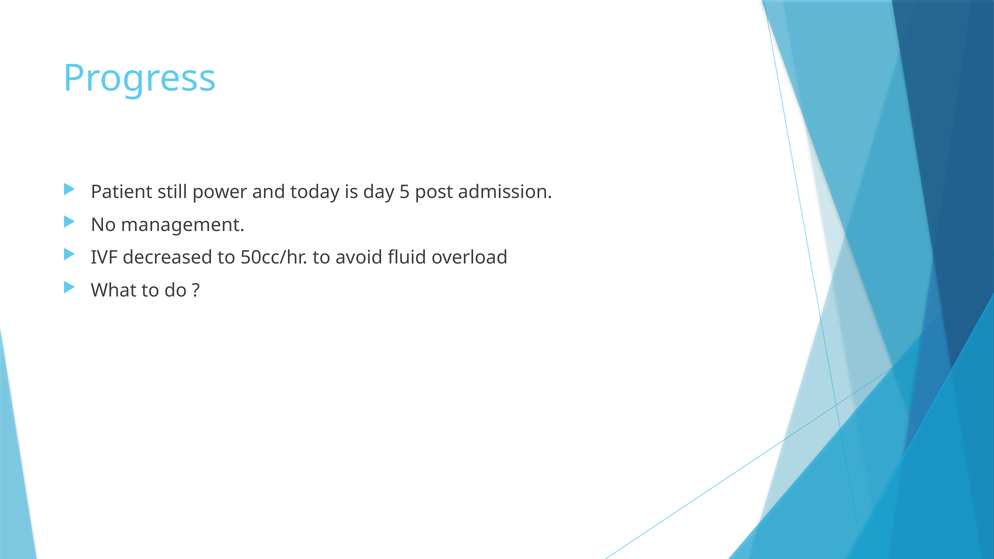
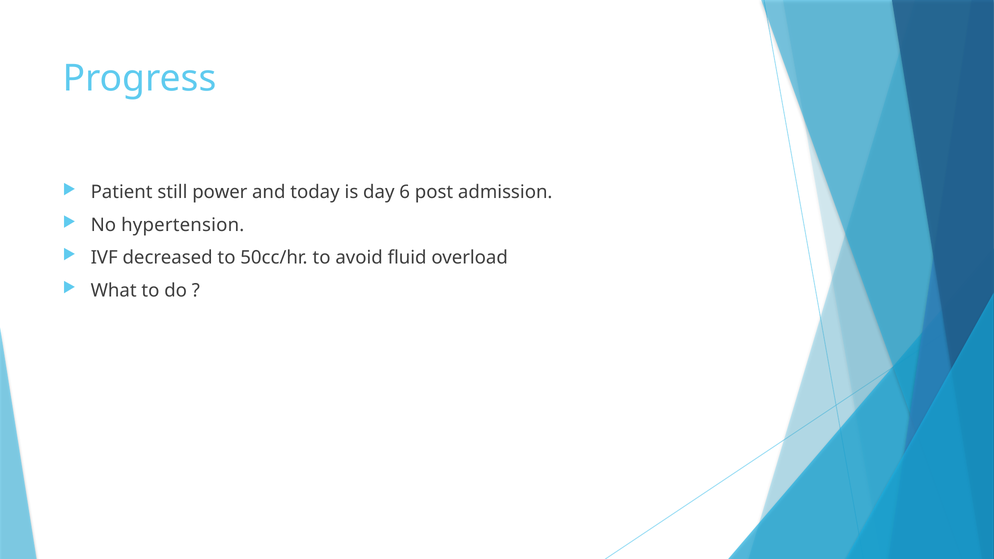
5: 5 -> 6
management: management -> hypertension
